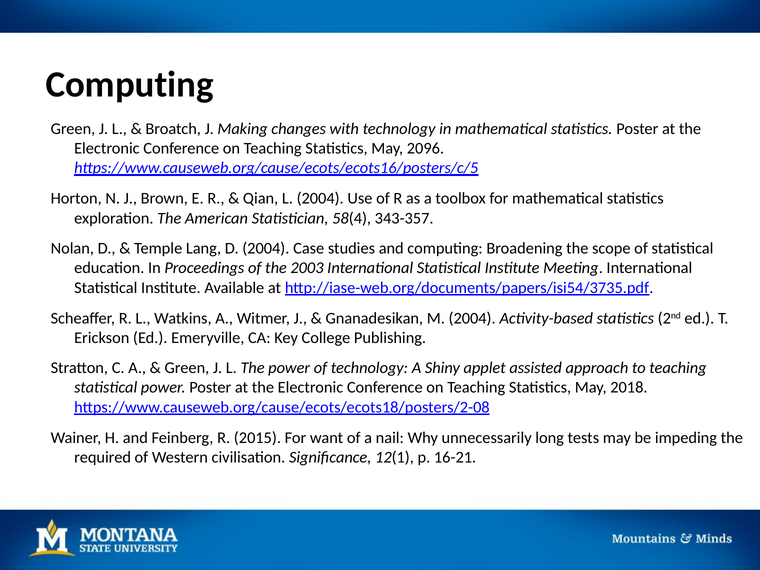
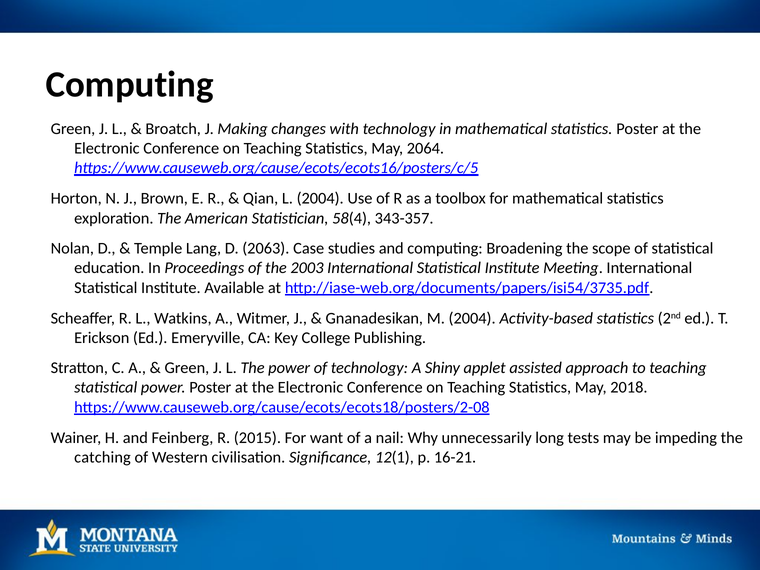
2096: 2096 -> 2064
D 2004: 2004 -> 2063
required: required -> catching
